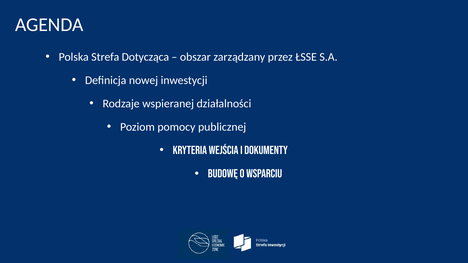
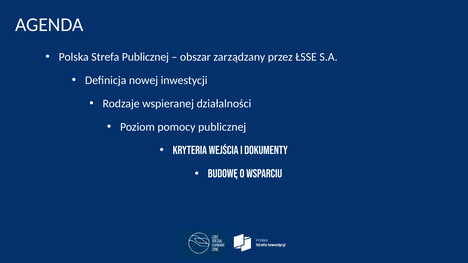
Strefa Dotycząca: Dotycząca -> Publicznej
